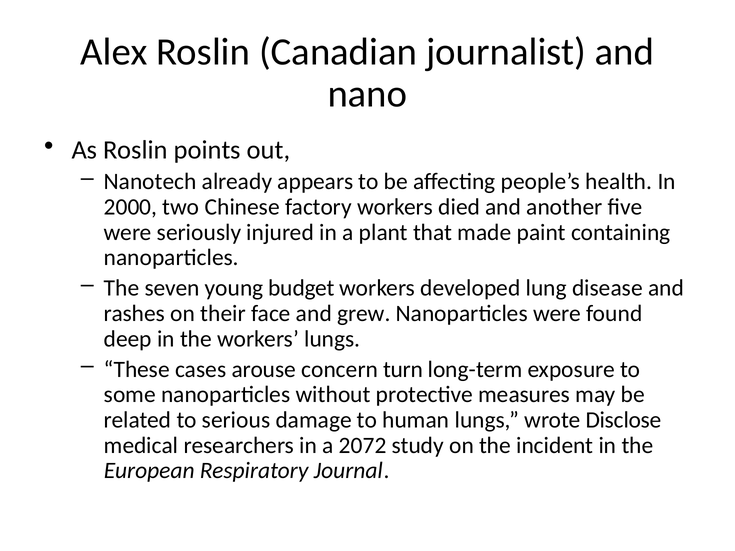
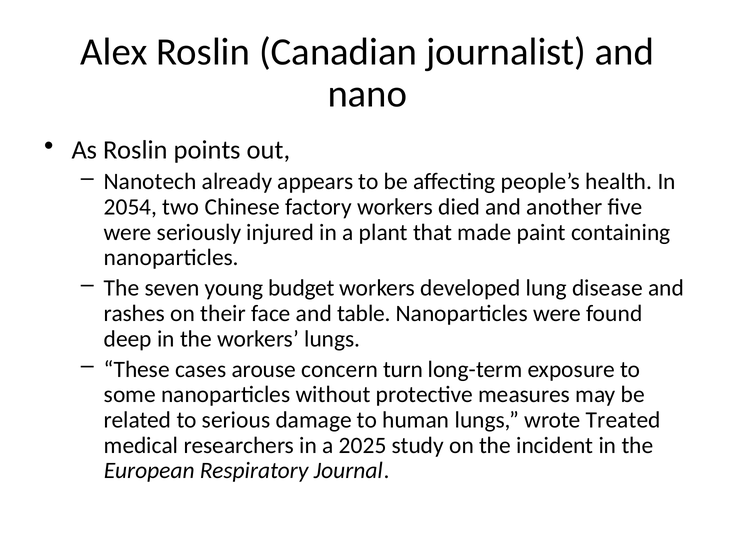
2000: 2000 -> 2054
grew: grew -> table
Disclose: Disclose -> Treated
2072: 2072 -> 2025
